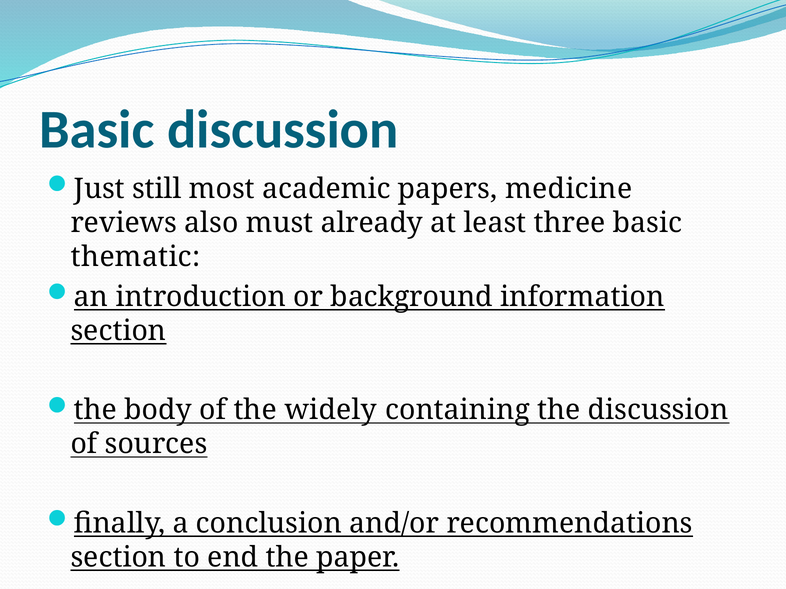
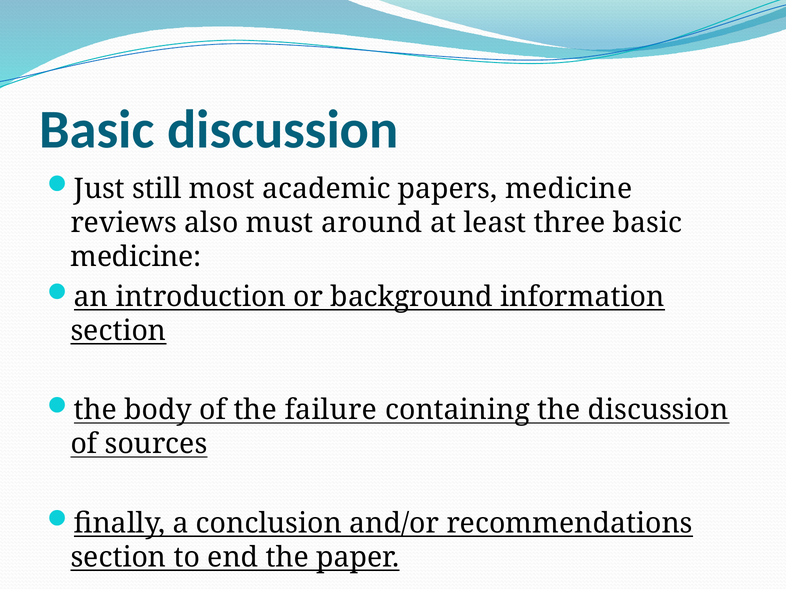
already: already -> around
thematic at (136, 257): thematic -> medicine
widely: widely -> failure
